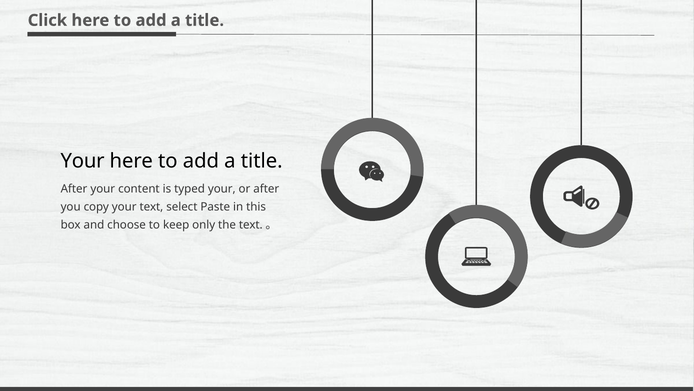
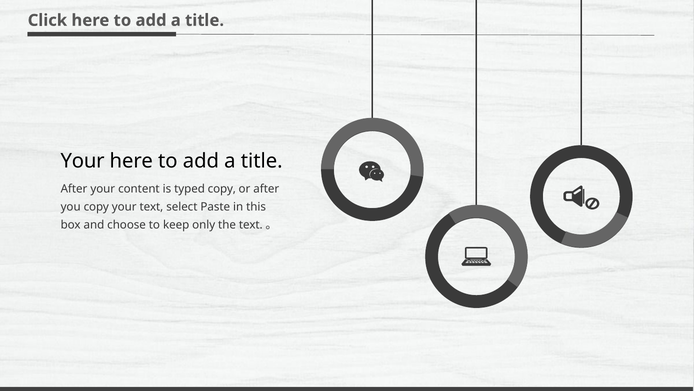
typed your: your -> copy
